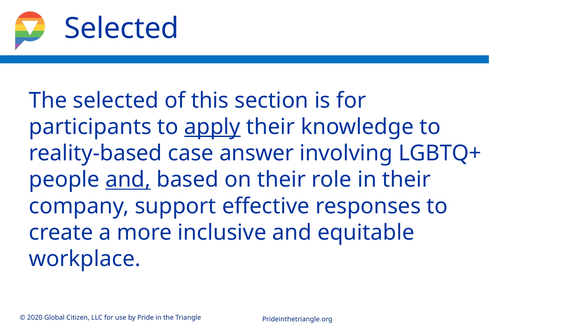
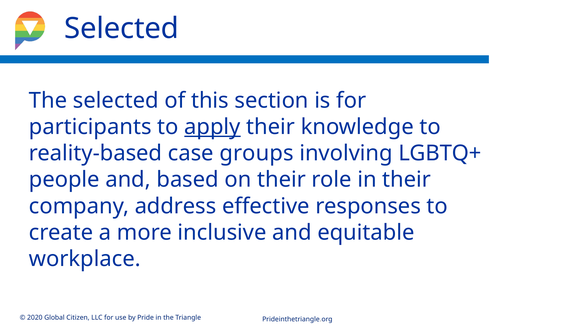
answer: answer -> groups
and at (128, 180) underline: present -> none
support: support -> address
